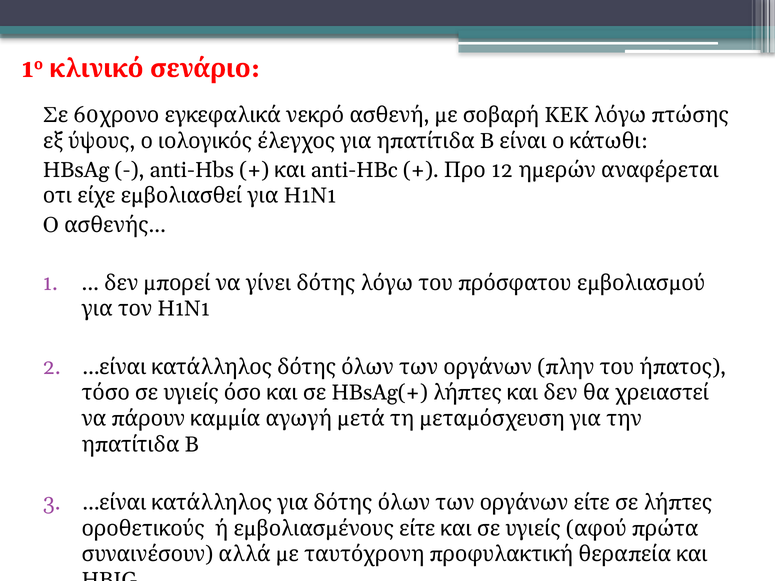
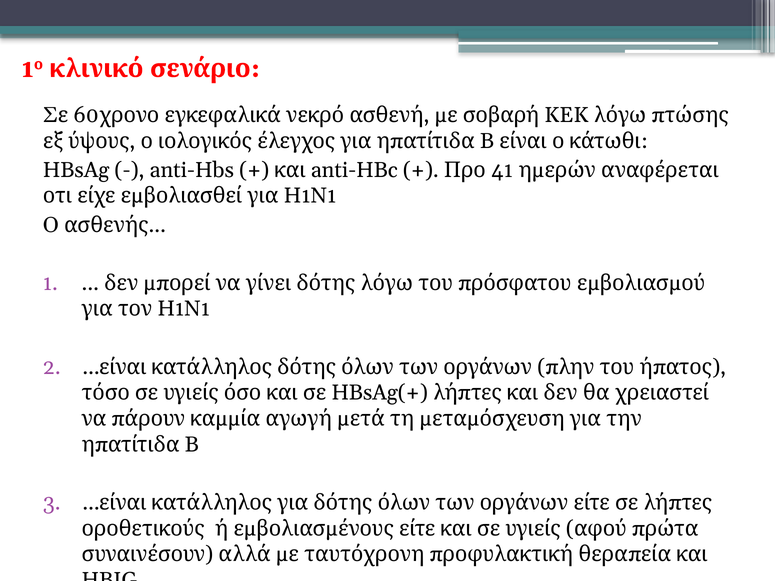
12: 12 -> 41
